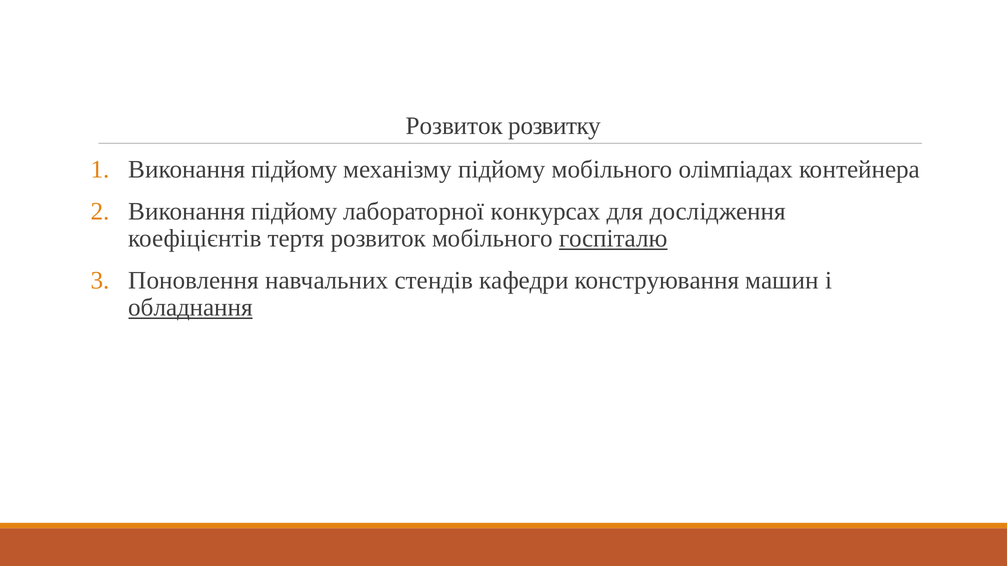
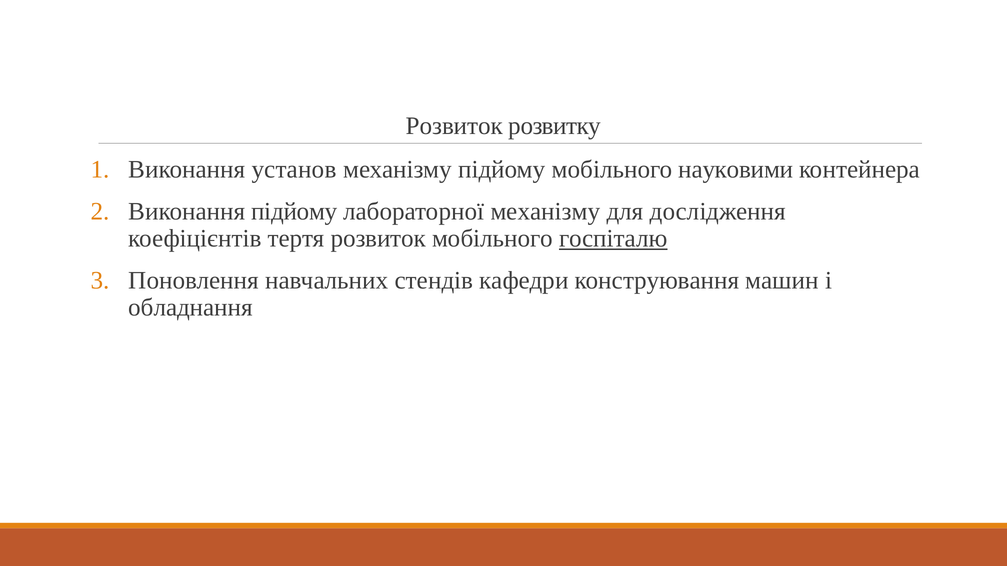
підйому at (294, 170): підйому -> установ
олімпіадах: олімпіадах -> науковими
лабораторної конкурсах: конкурсах -> механізму
обладнання underline: present -> none
